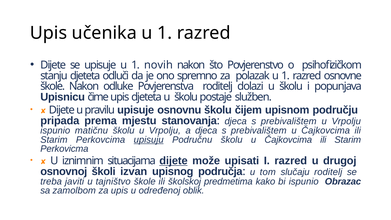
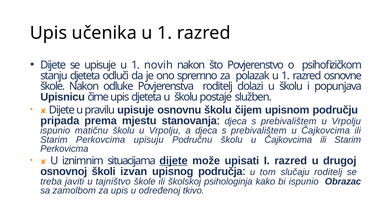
upisuju underline: present -> none
predmetima: predmetima -> psihologinja
oblik: oblik -> tkivo
